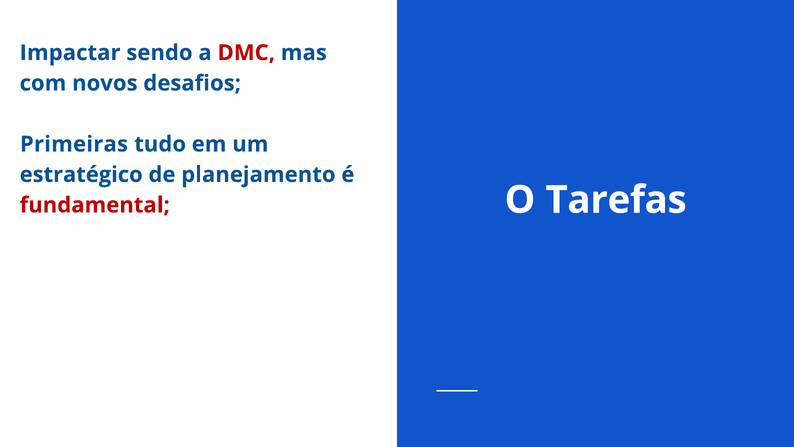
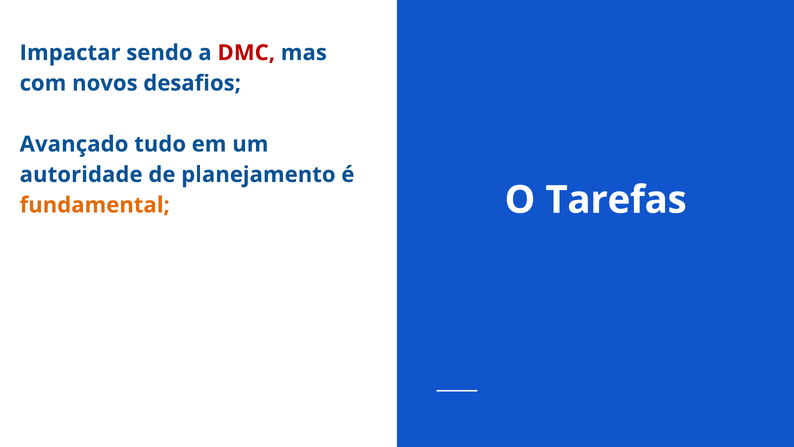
Primeiras: Primeiras -> Avançado
estratégico: estratégico -> autoridade
fundamental colour: red -> orange
